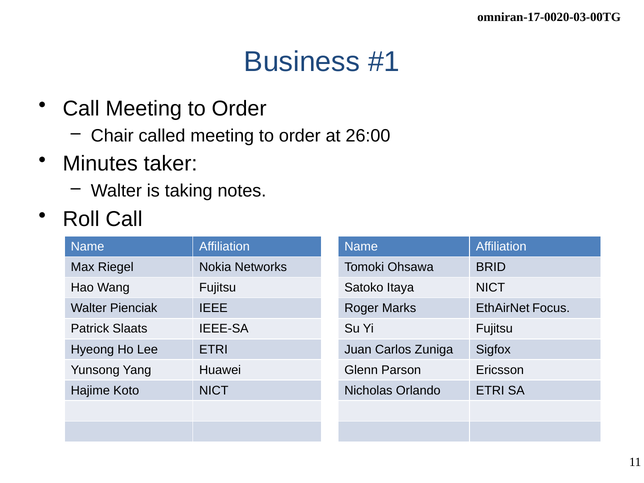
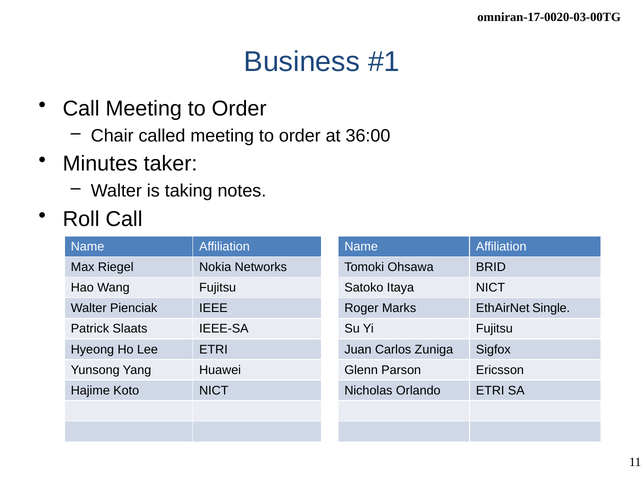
26:00: 26:00 -> 36:00
Focus: Focus -> Single
